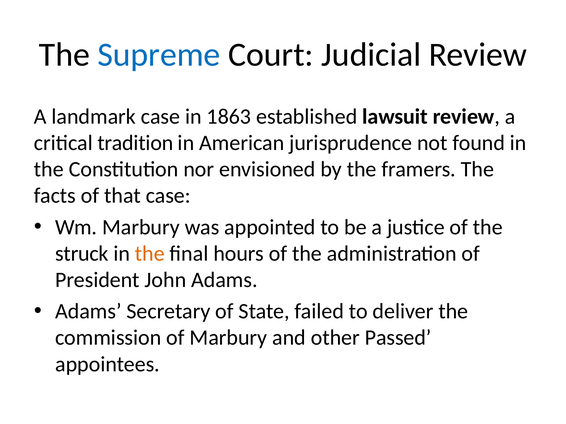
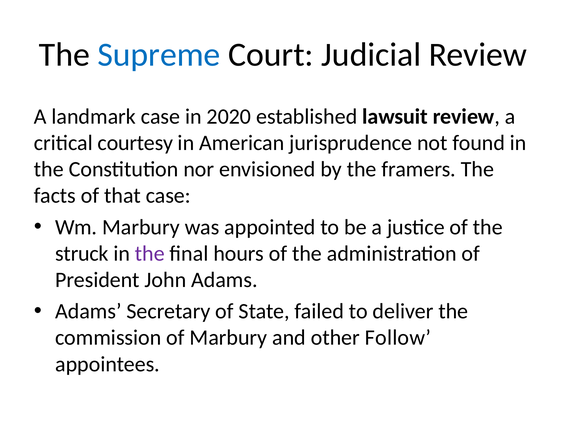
1863: 1863 -> 2020
tradition: tradition -> courtesy
the at (150, 254) colour: orange -> purple
Passed: Passed -> Follow
